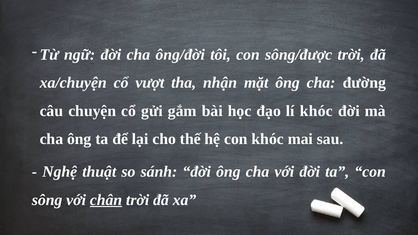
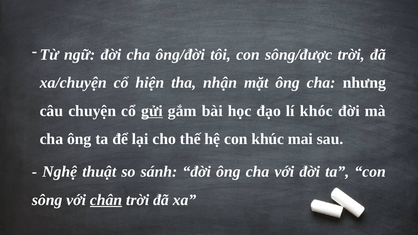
vượt: vượt -> hiện
đường: đường -> nhưng
gửi underline: none -> present
con khóc: khóc -> khúc
